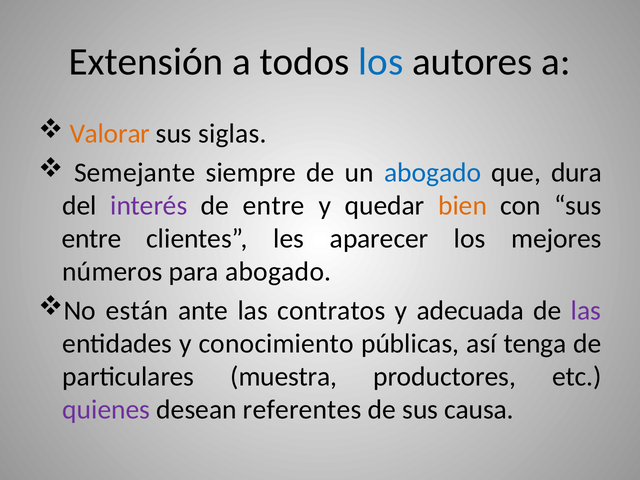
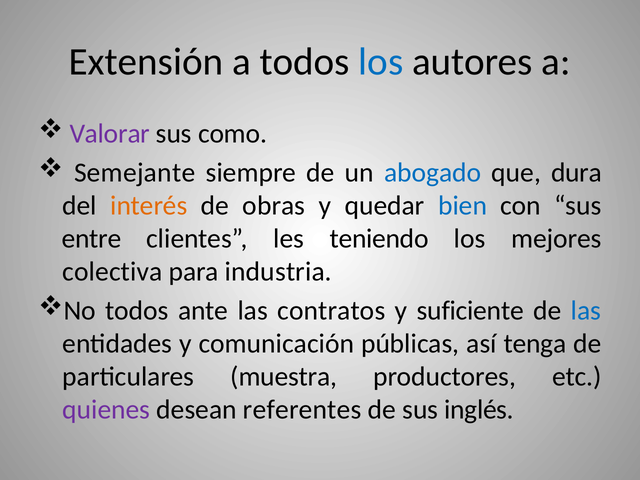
Valorar colour: orange -> purple
siglas: siglas -> como
interés colour: purple -> orange
de entre: entre -> obras
bien colour: orange -> blue
aparecer: aparecer -> teniendo
números: números -> colectiva
para abogado: abogado -> industria
No están: están -> todos
adecuada: adecuada -> suficiente
las at (586, 310) colour: purple -> blue
conocimiento: conocimiento -> comunicación
causa: causa -> inglés
